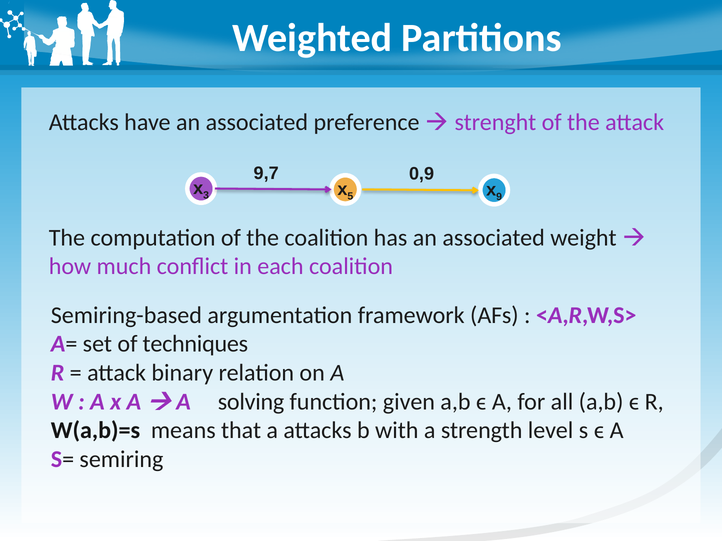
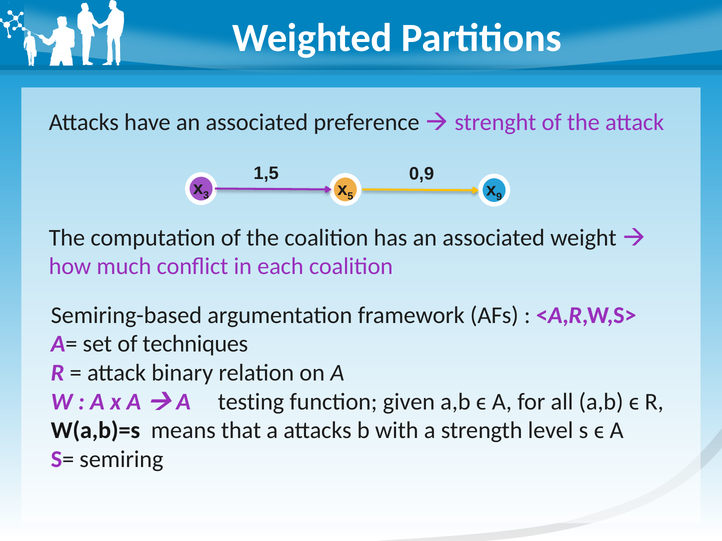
9,7: 9,7 -> 1,5
solving: solving -> testing
